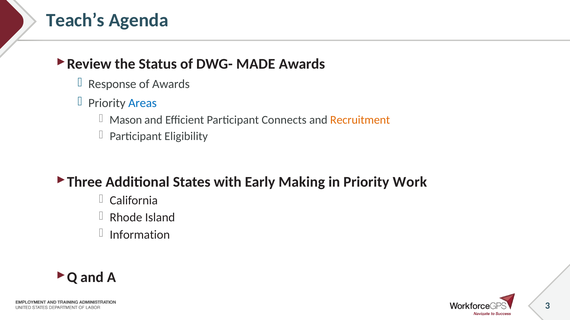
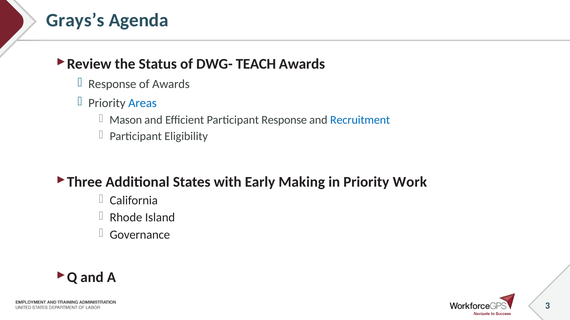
Teach’s: Teach’s -> Grays’s
MADE: MADE -> TEACH
Participant Connects: Connects -> Response
Recruitment colour: orange -> blue
Information: Information -> Governance
